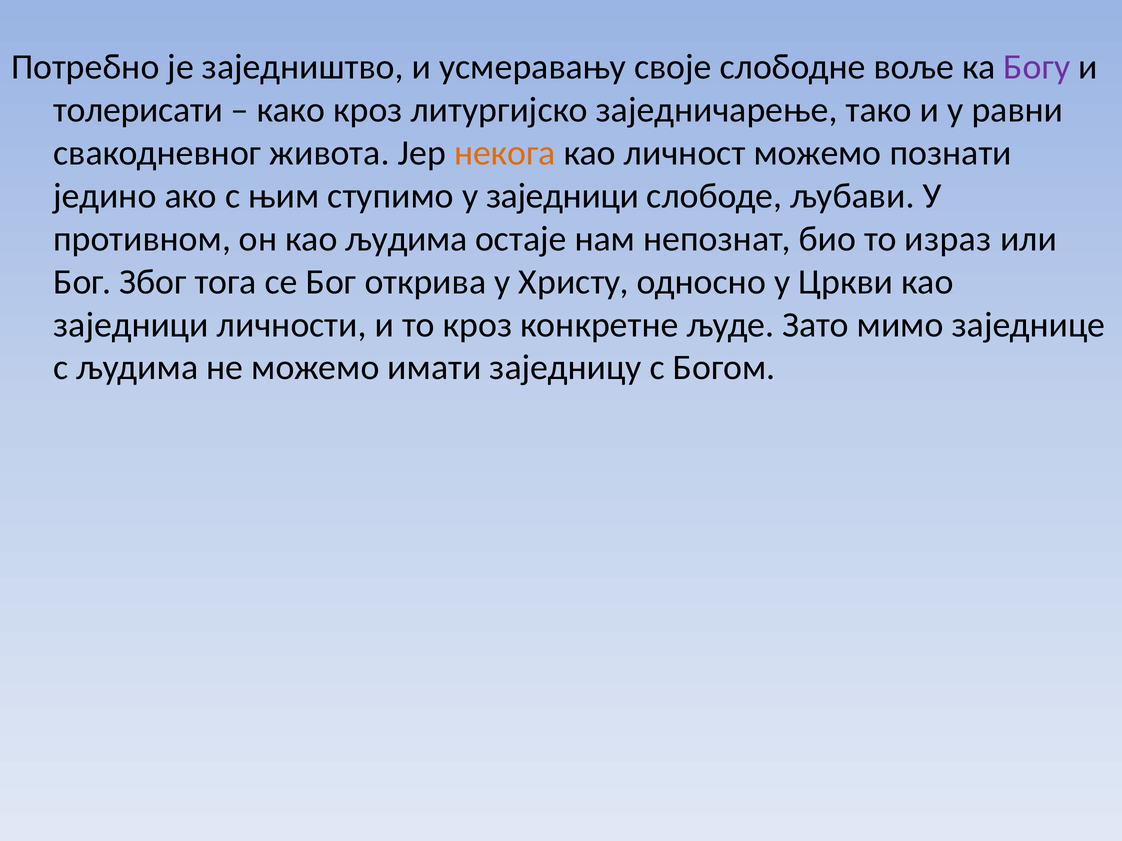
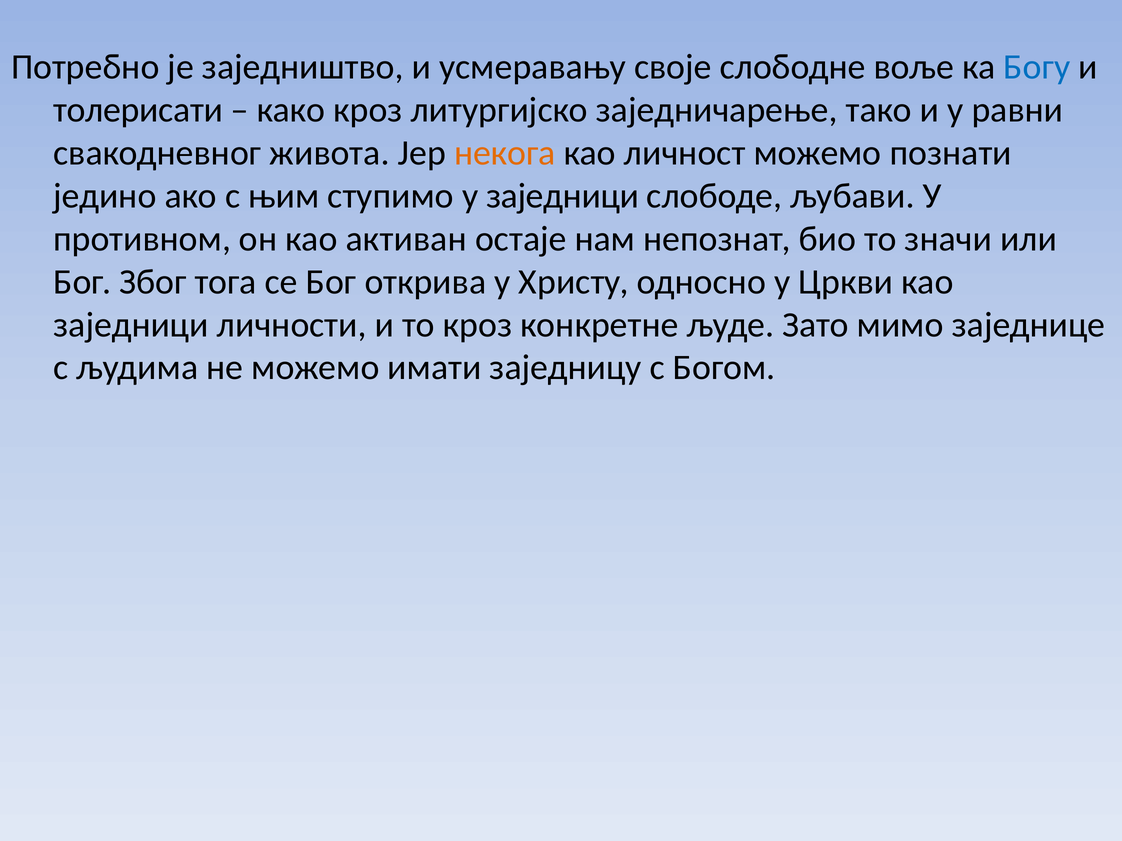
Богу colour: purple -> blue
као људима: људима -> активан
израз: израз -> значи
